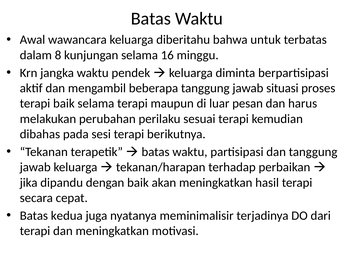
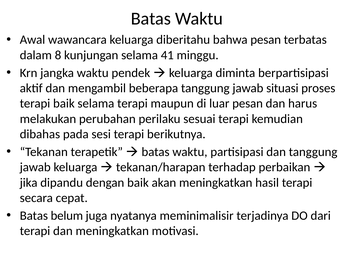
bahwa untuk: untuk -> pesan
16: 16 -> 41
kedua: kedua -> belum
